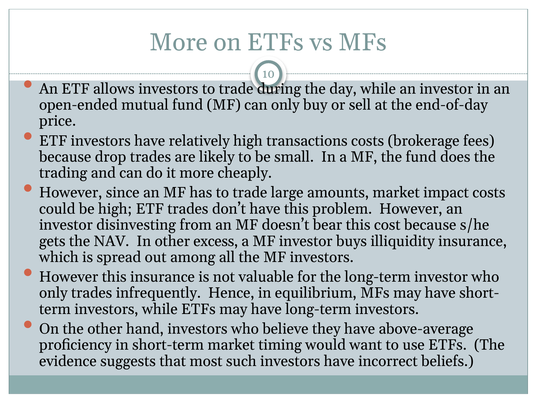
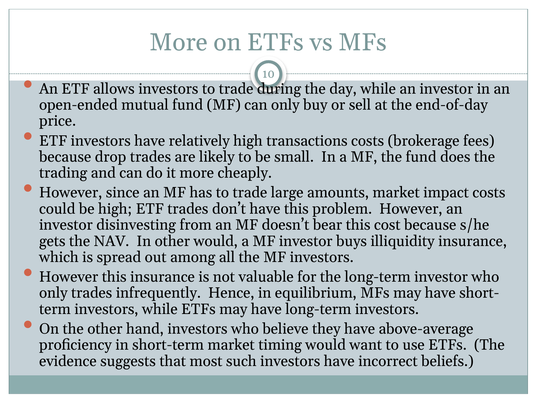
other excess: excess -> would
